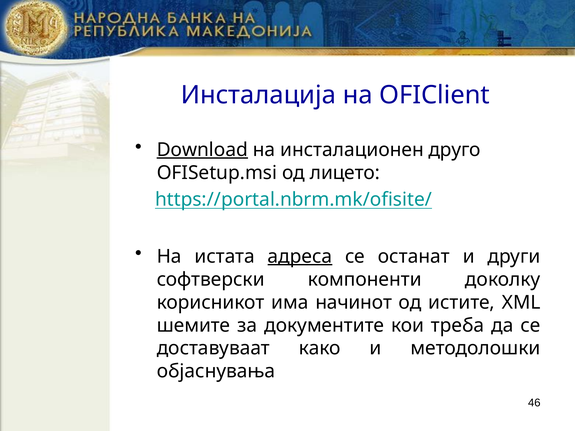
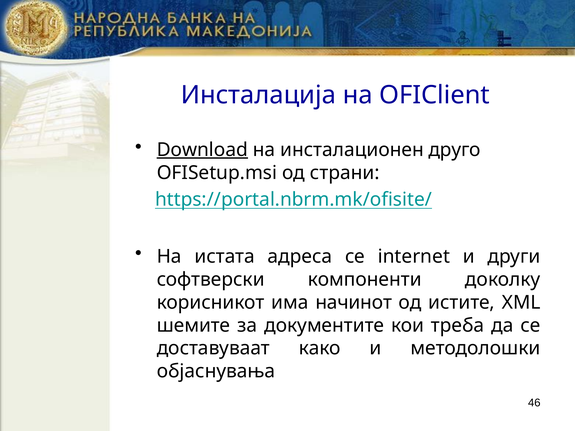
лицето: лицето -> страни
адреса underline: present -> none
останат: останат -> internet
